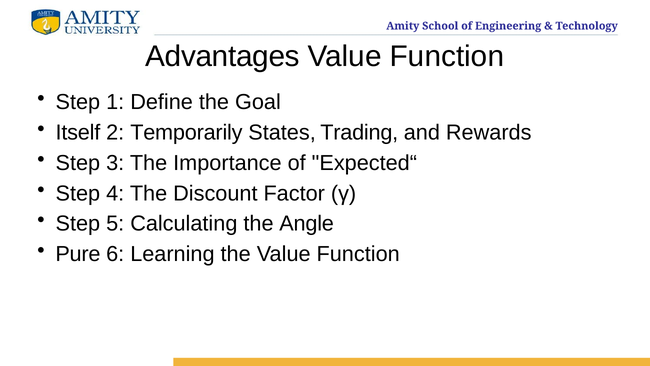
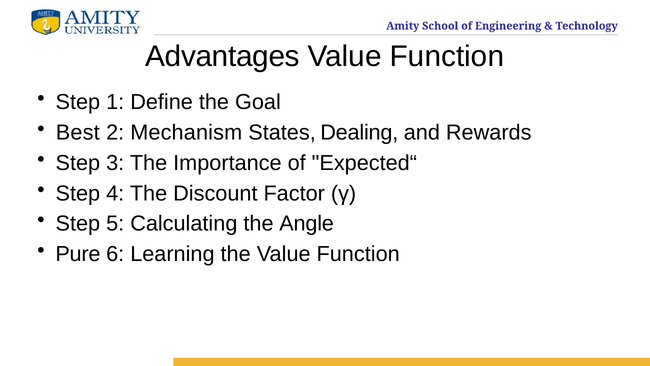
Itself: Itself -> Best
Temporarily: Temporarily -> Mechanism
Trading: Trading -> Dealing
